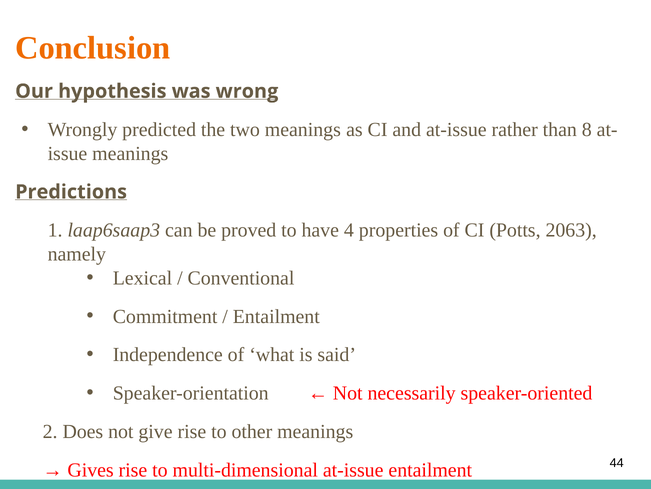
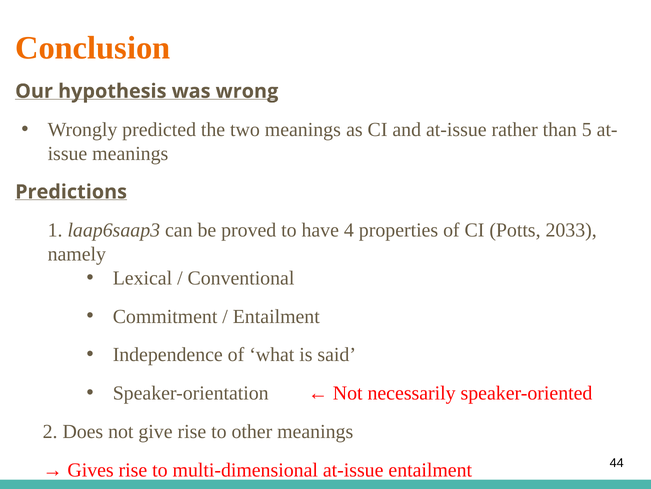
8: 8 -> 5
2063: 2063 -> 2033
